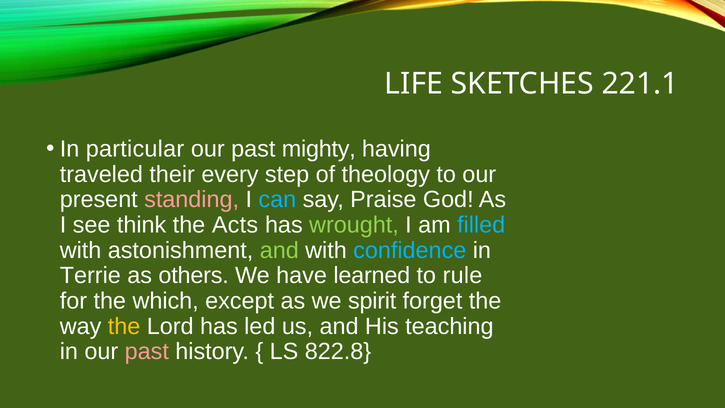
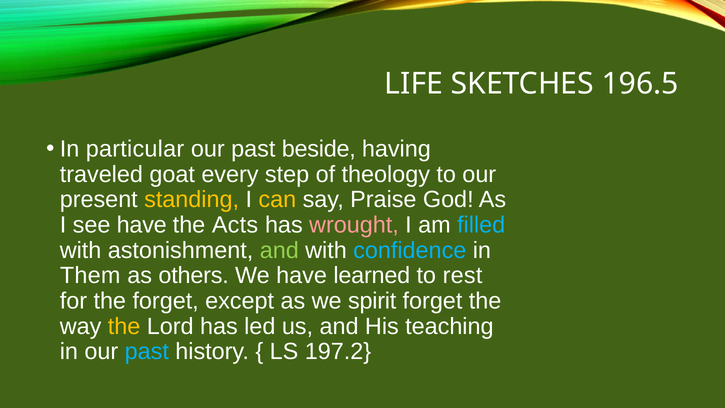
221.1: 221.1 -> 196.5
mighty: mighty -> beside
their: their -> goat
standing colour: pink -> yellow
can colour: light blue -> yellow
see think: think -> have
wrought colour: light green -> pink
Terrie: Terrie -> Them
rule: rule -> rest
the which: which -> forget
past at (147, 351) colour: pink -> light blue
822.8: 822.8 -> 197.2
